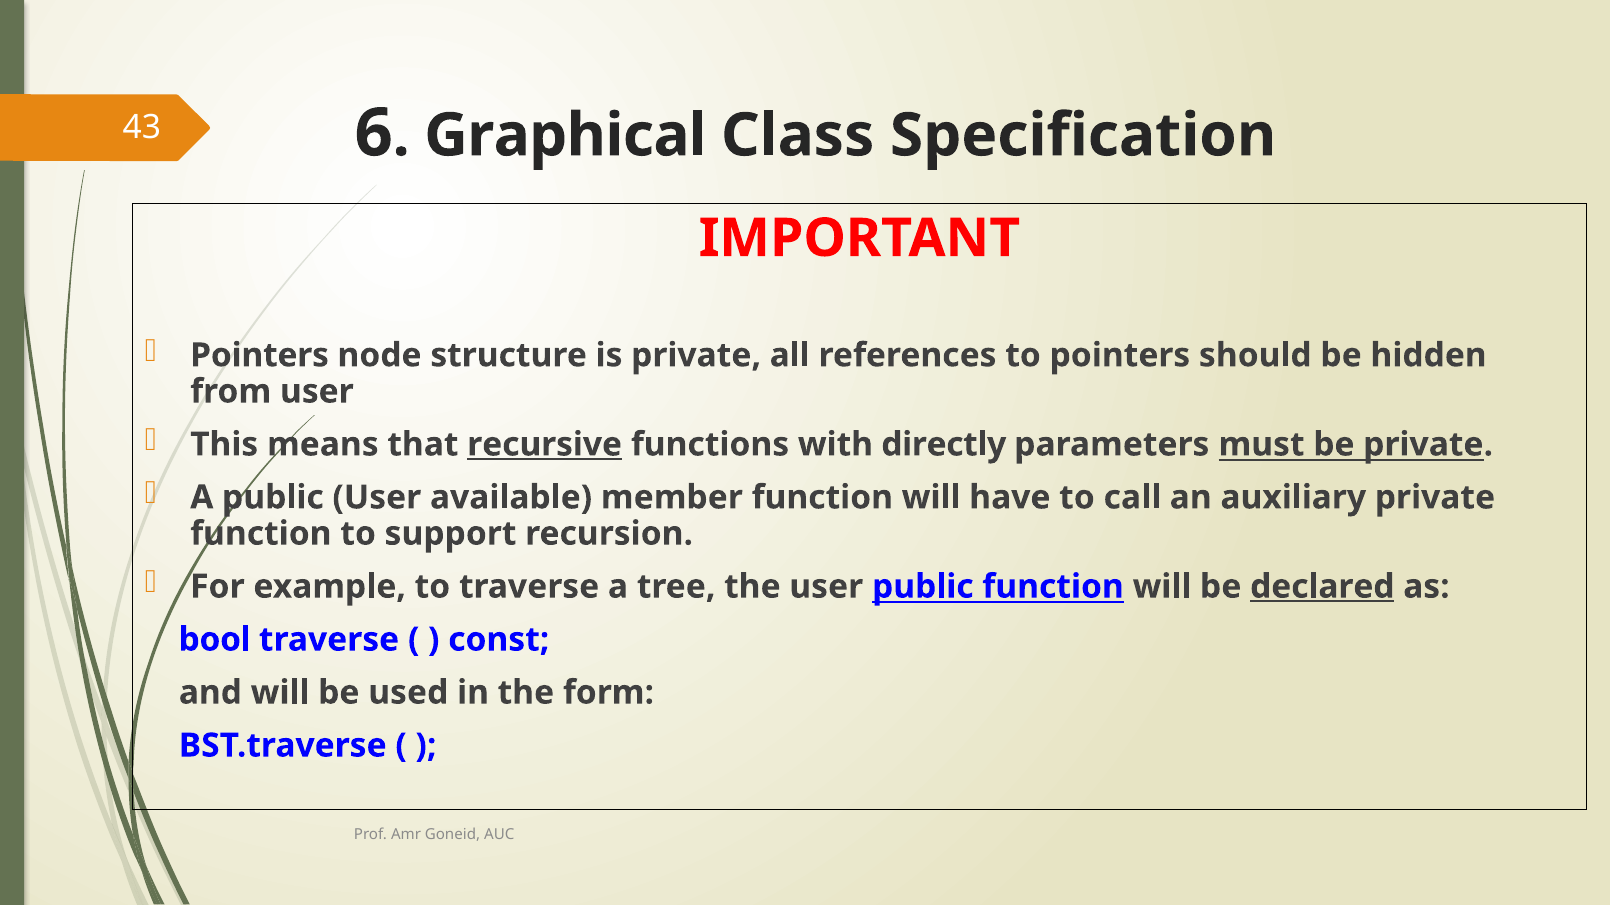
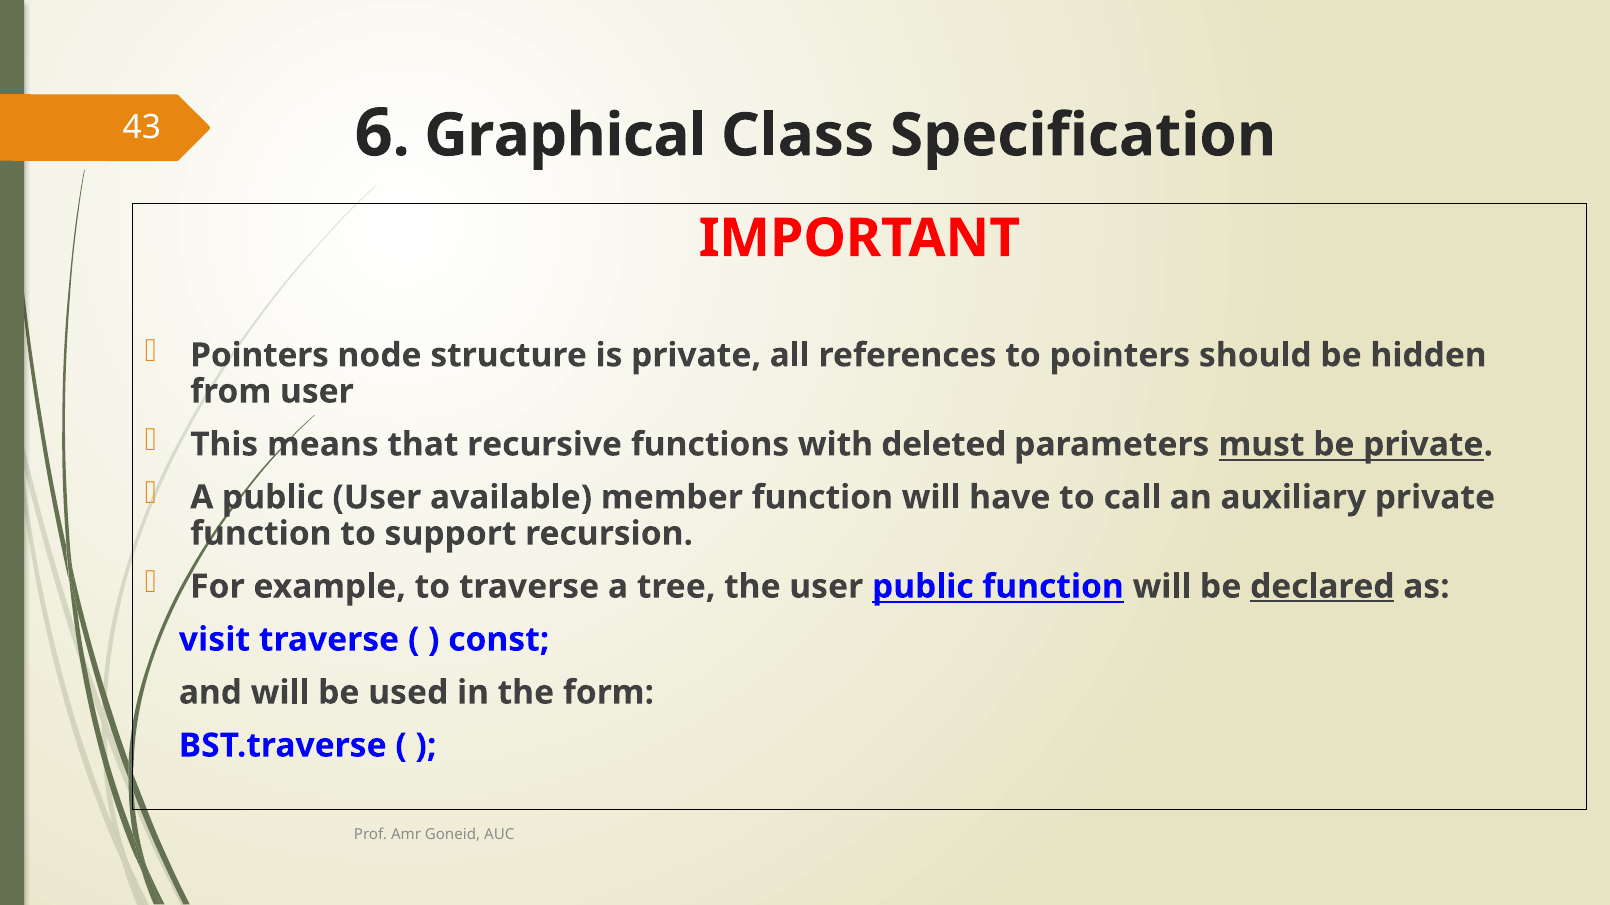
recursive underline: present -> none
directly: directly -> deleted
bool: bool -> visit
